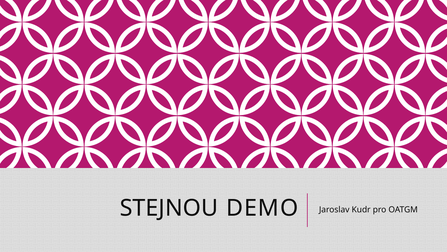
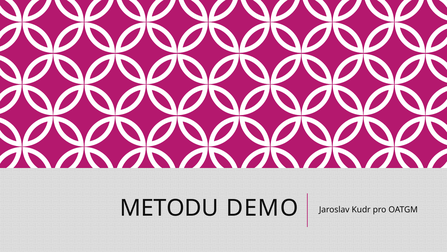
STEJNOU: STEJNOU -> METODU
